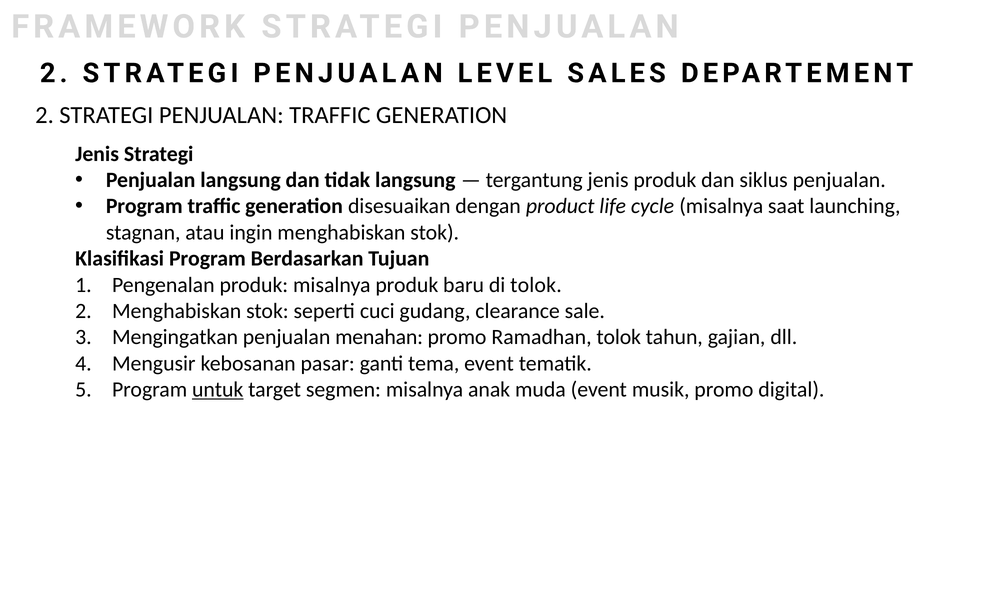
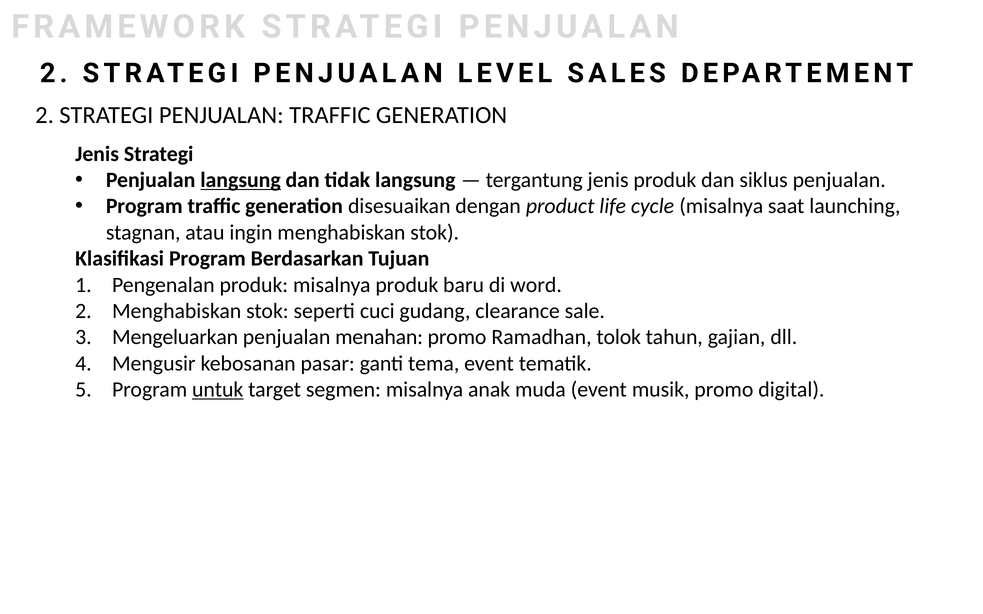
langsung at (241, 180) underline: none -> present
di tolok: tolok -> word
Mengingatkan: Mengingatkan -> Mengeluarkan
